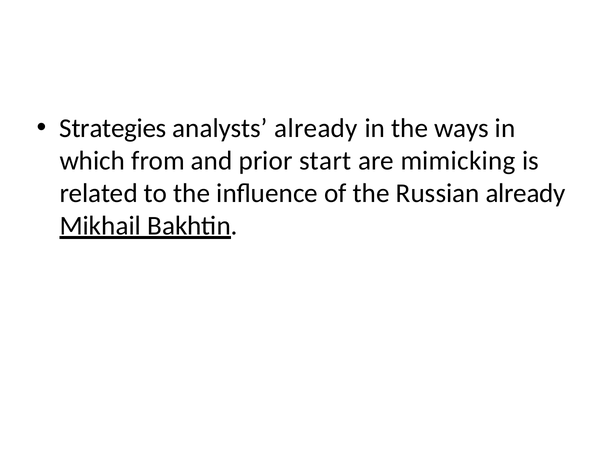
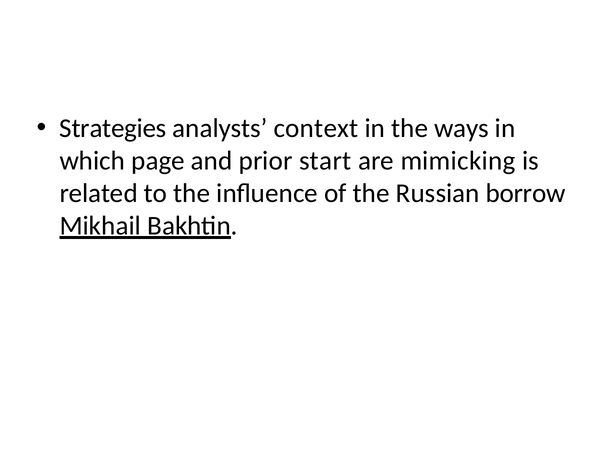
analysts already: already -> context
from: from -> page
Russian already: already -> borrow
